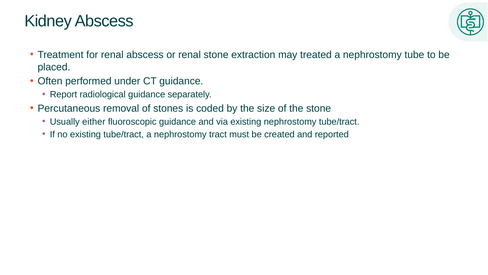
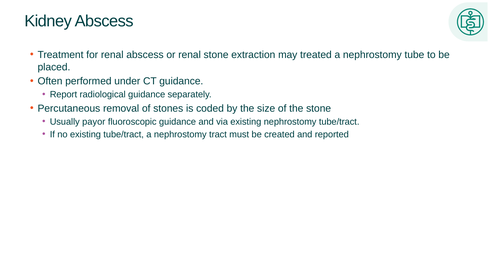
either: either -> payor
